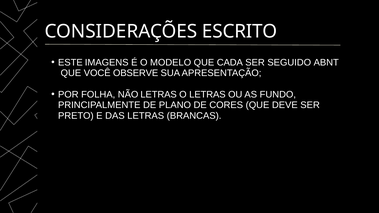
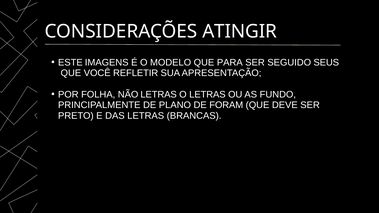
ESCRITO: ESCRITO -> ATINGIR
CADA: CADA -> PARA
ABNT: ABNT -> SEUS
OBSERVE: OBSERVE -> REFLETIR
CORES: CORES -> FORAM
